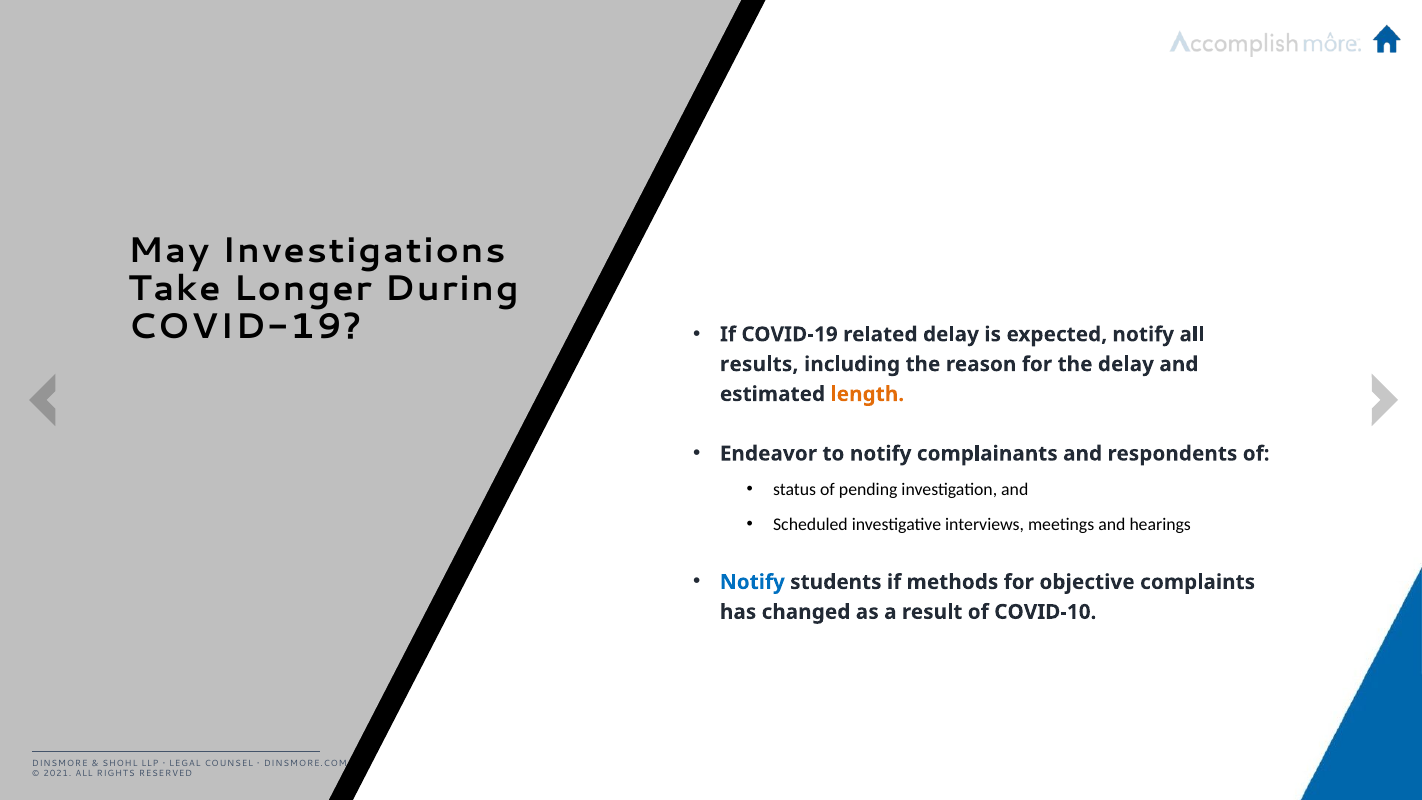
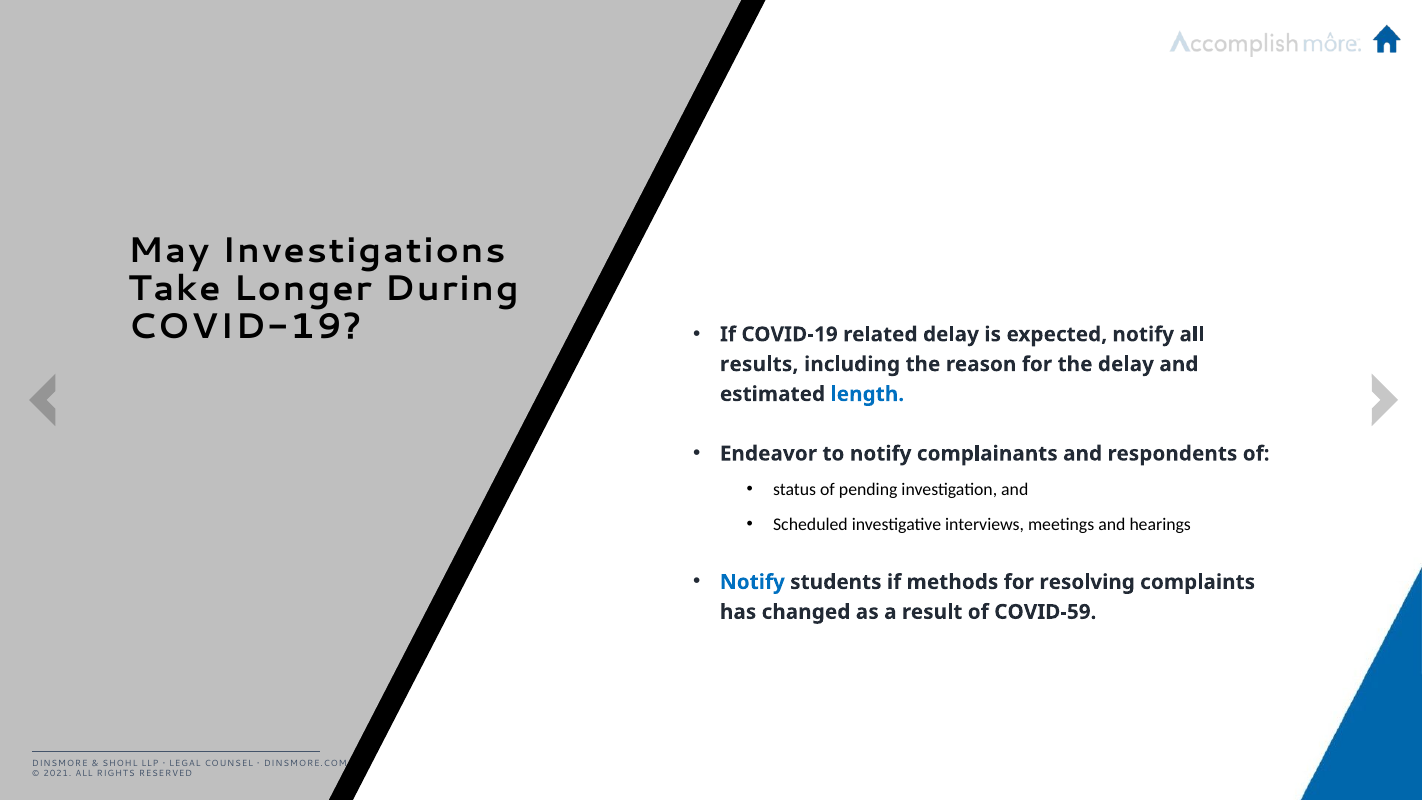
length colour: orange -> blue
objective: objective -> resolving
COVID-10: COVID-10 -> COVID-59
